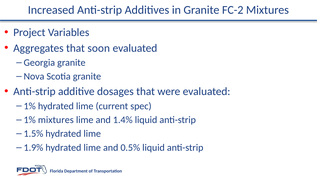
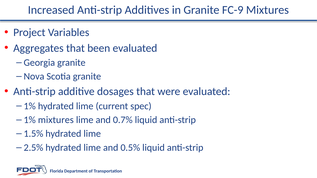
FC-2: FC-2 -> FC-9
soon: soon -> been
1.4%: 1.4% -> 0.7%
1.9%: 1.9% -> 2.5%
